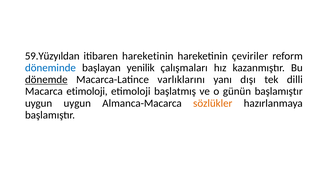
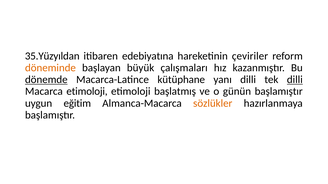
59.Yüzyıldan: 59.Yüzyıldan -> 35.Yüzyıldan
itibaren hareketinin: hareketinin -> edebiyatına
döneminde colour: blue -> orange
yenilik: yenilik -> büyük
varlıklarını: varlıklarını -> kütüphane
yanı dışı: dışı -> dilli
dilli at (295, 80) underline: none -> present
uygun uygun: uygun -> eğitim
